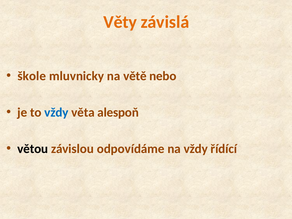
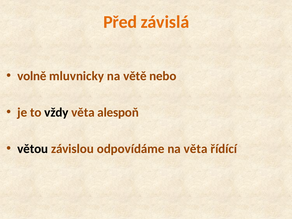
Věty: Věty -> Před
škole: škole -> volně
vždy at (56, 112) colour: blue -> black
na vždy: vždy -> věta
